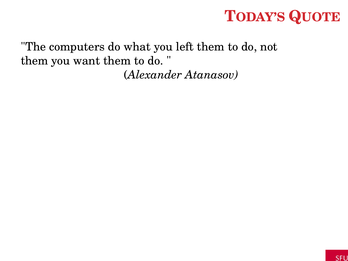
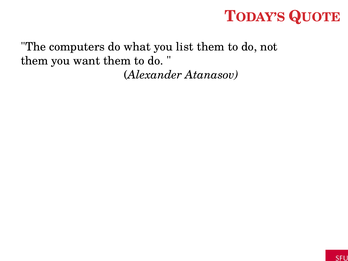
left: left -> list
